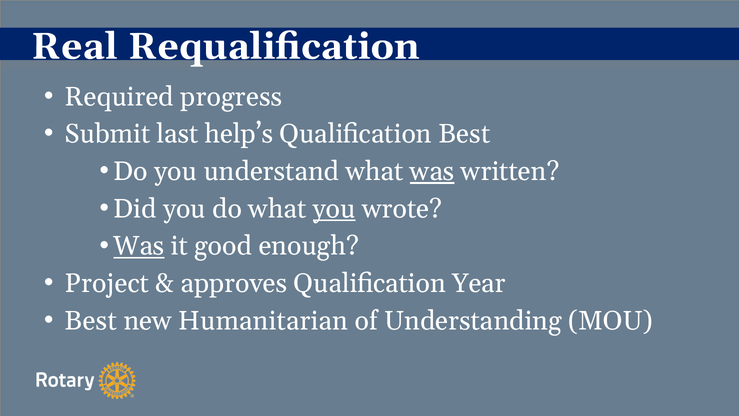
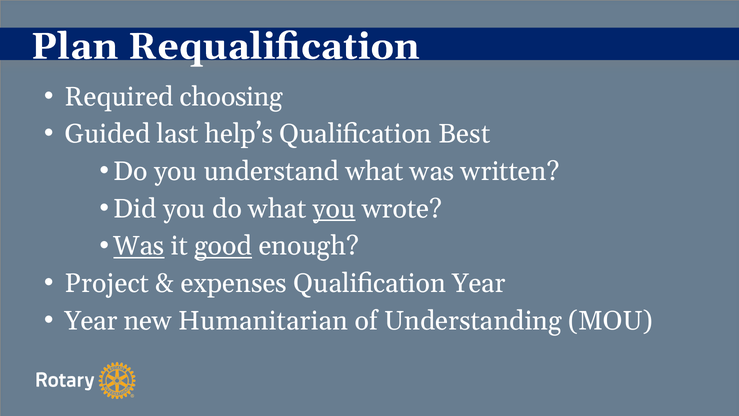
Real: Real -> Plan
progress: progress -> choosing
Submit: Submit -> Guided
was at (432, 171) underline: present -> none
good underline: none -> present
approves: approves -> expenses
Best at (91, 321): Best -> Year
